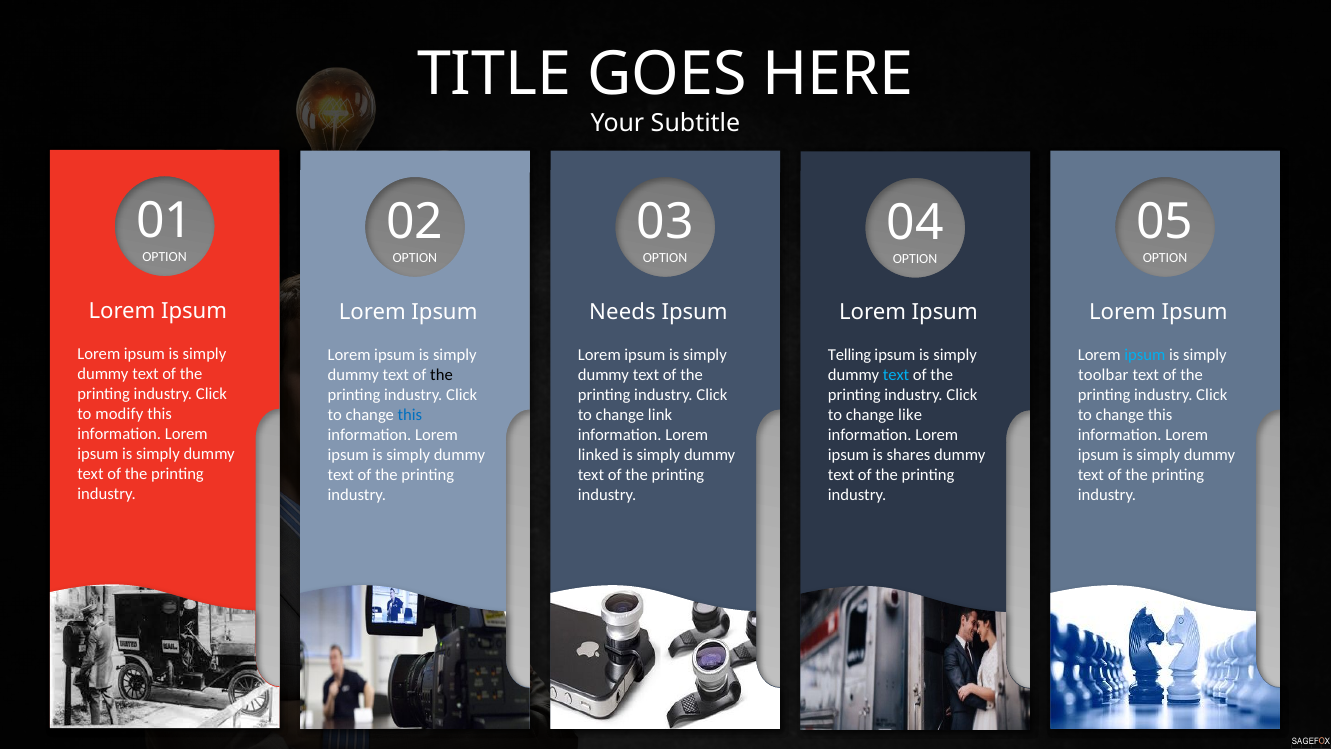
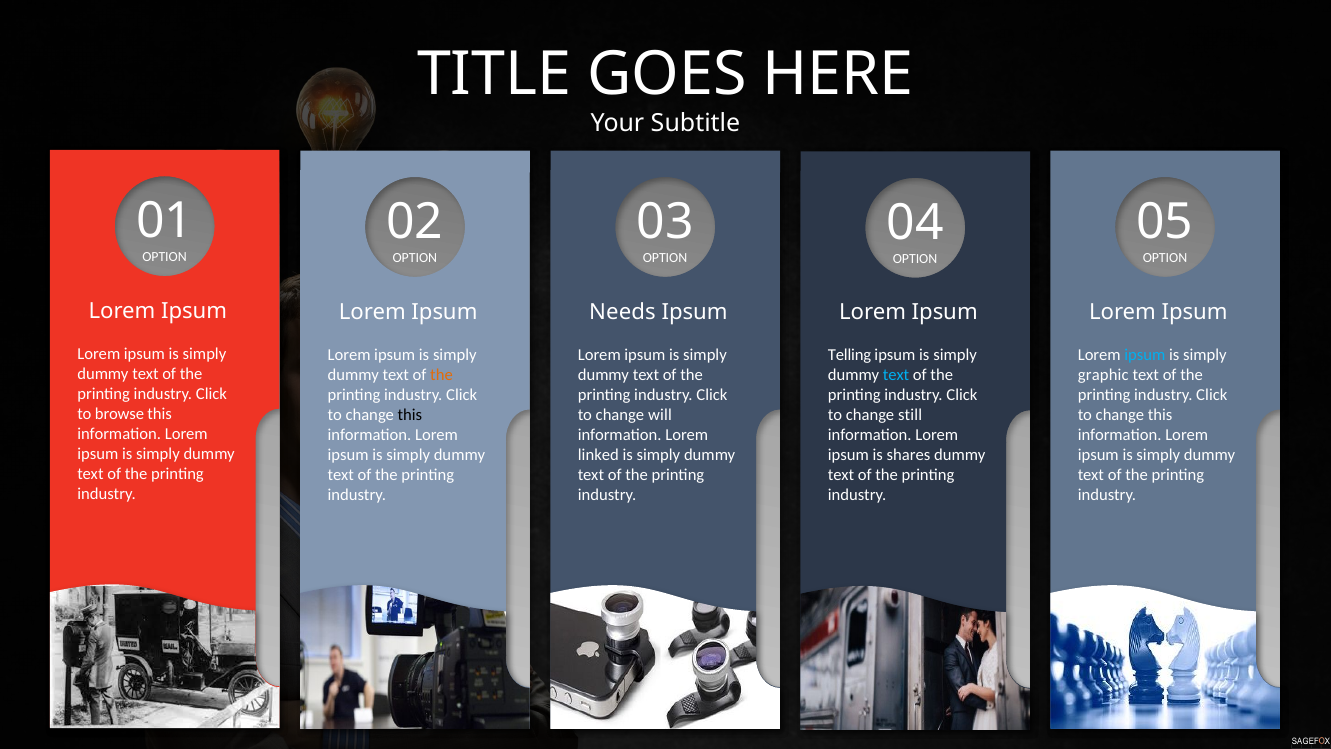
the at (442, 375) colour: black -> orange
toolbar: toolbar -> graphic
modify: modify -> browse
this at (410, 414) colour: blue -> black
link: link -> will
like: like -> still
